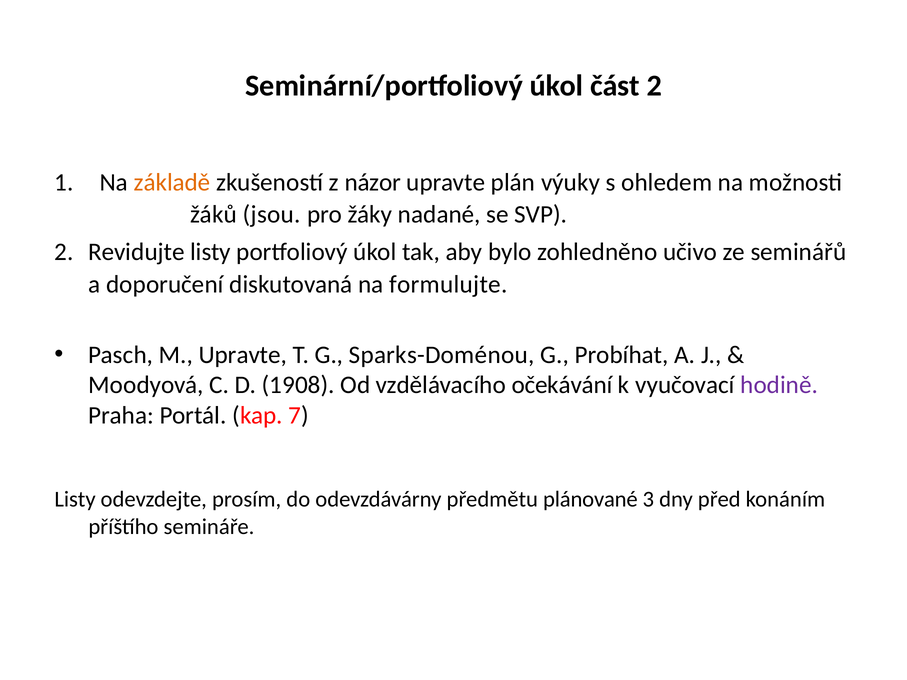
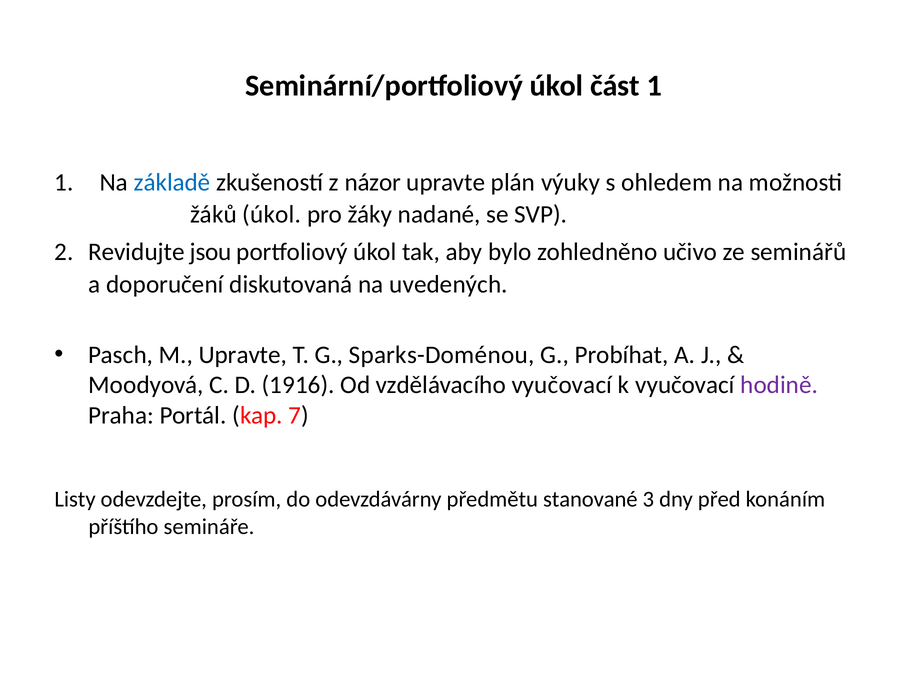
část 2: 2 -> 1
základě colour: orange -> blue
žáků jsou: jsou -> úkol
Revidujte listy: listy -> jsou
formulujte: formulujte -> uvedených
1908: 1908 -> 1916
vzdělávacího očekávání: očekávání -> vyučovací
plánované: plánované -> stanované
